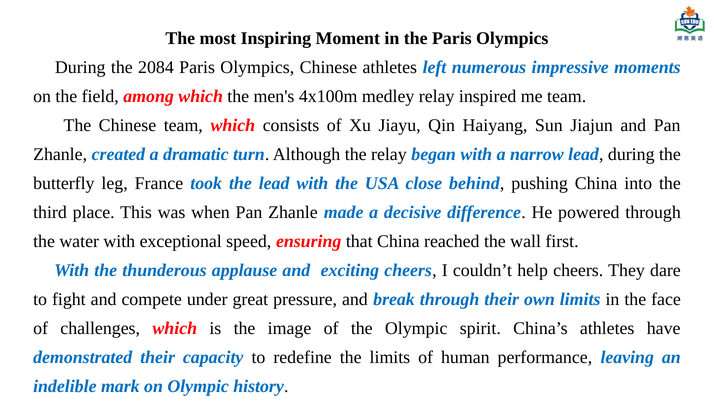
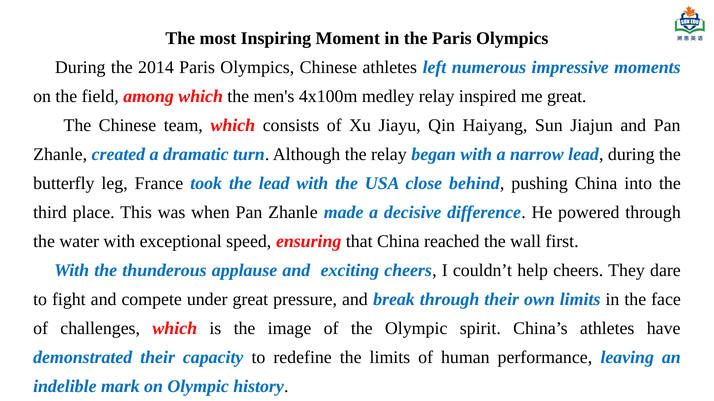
2084: 2084 -> 2014
me team: team -> great
